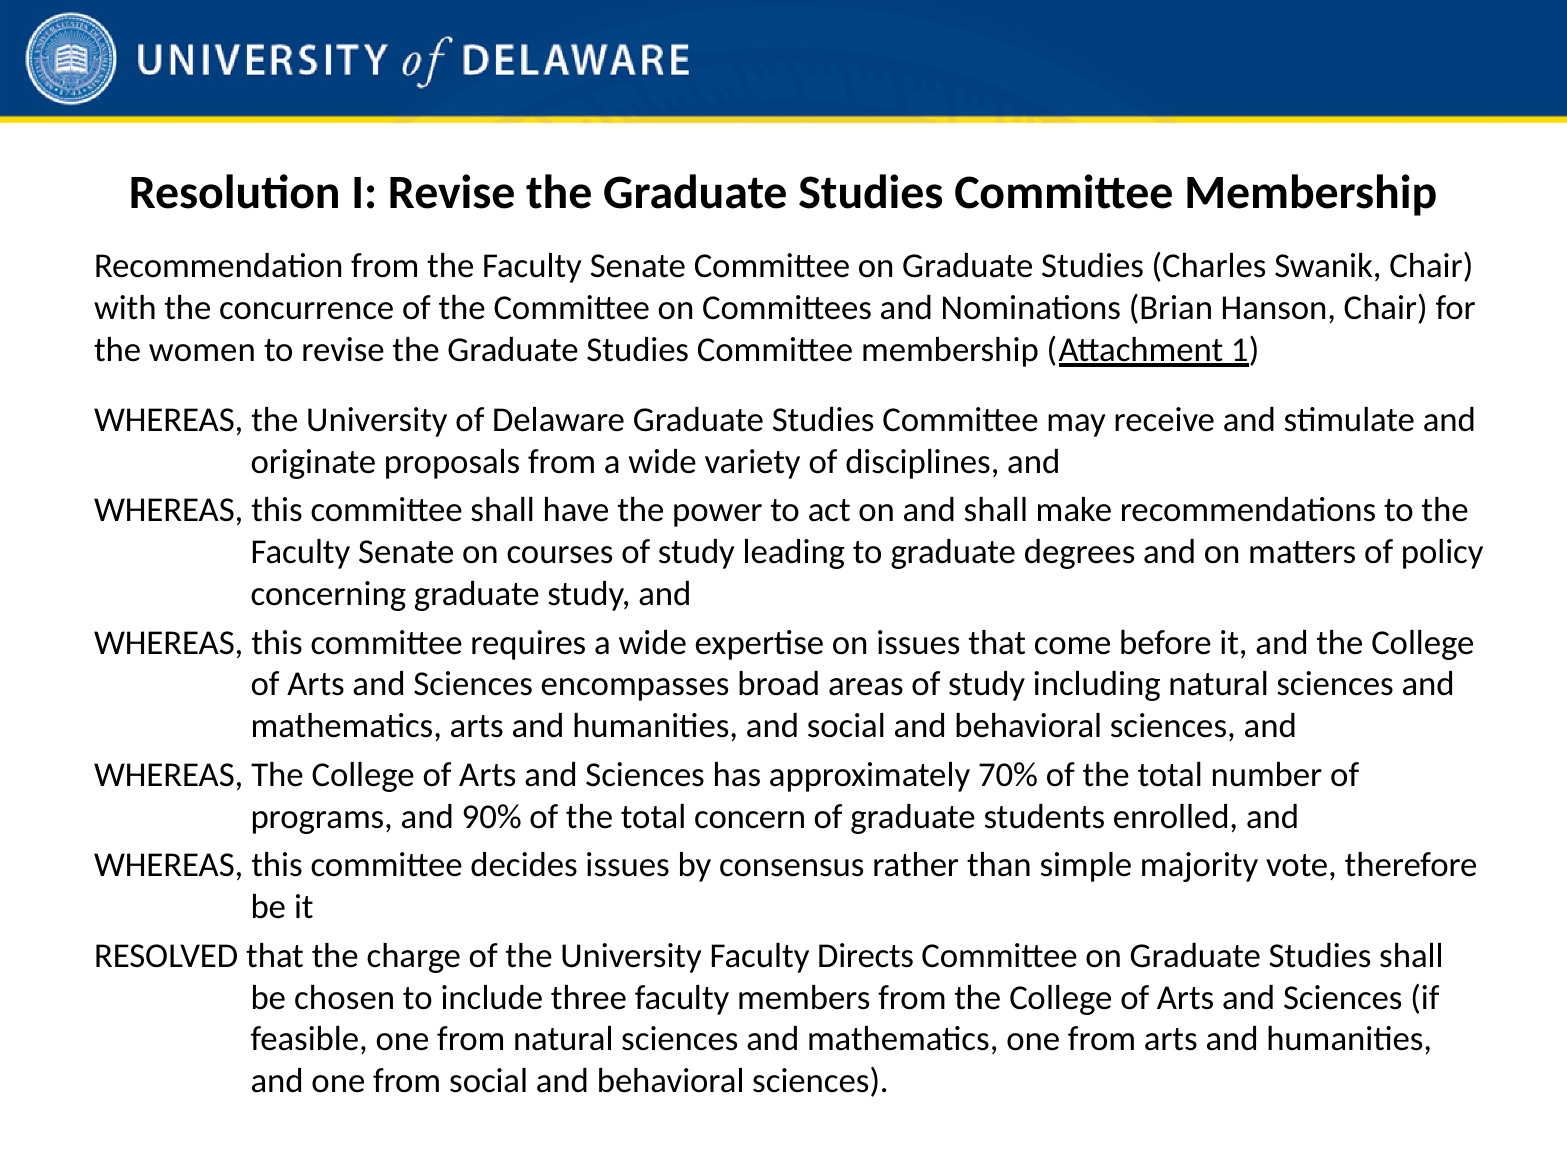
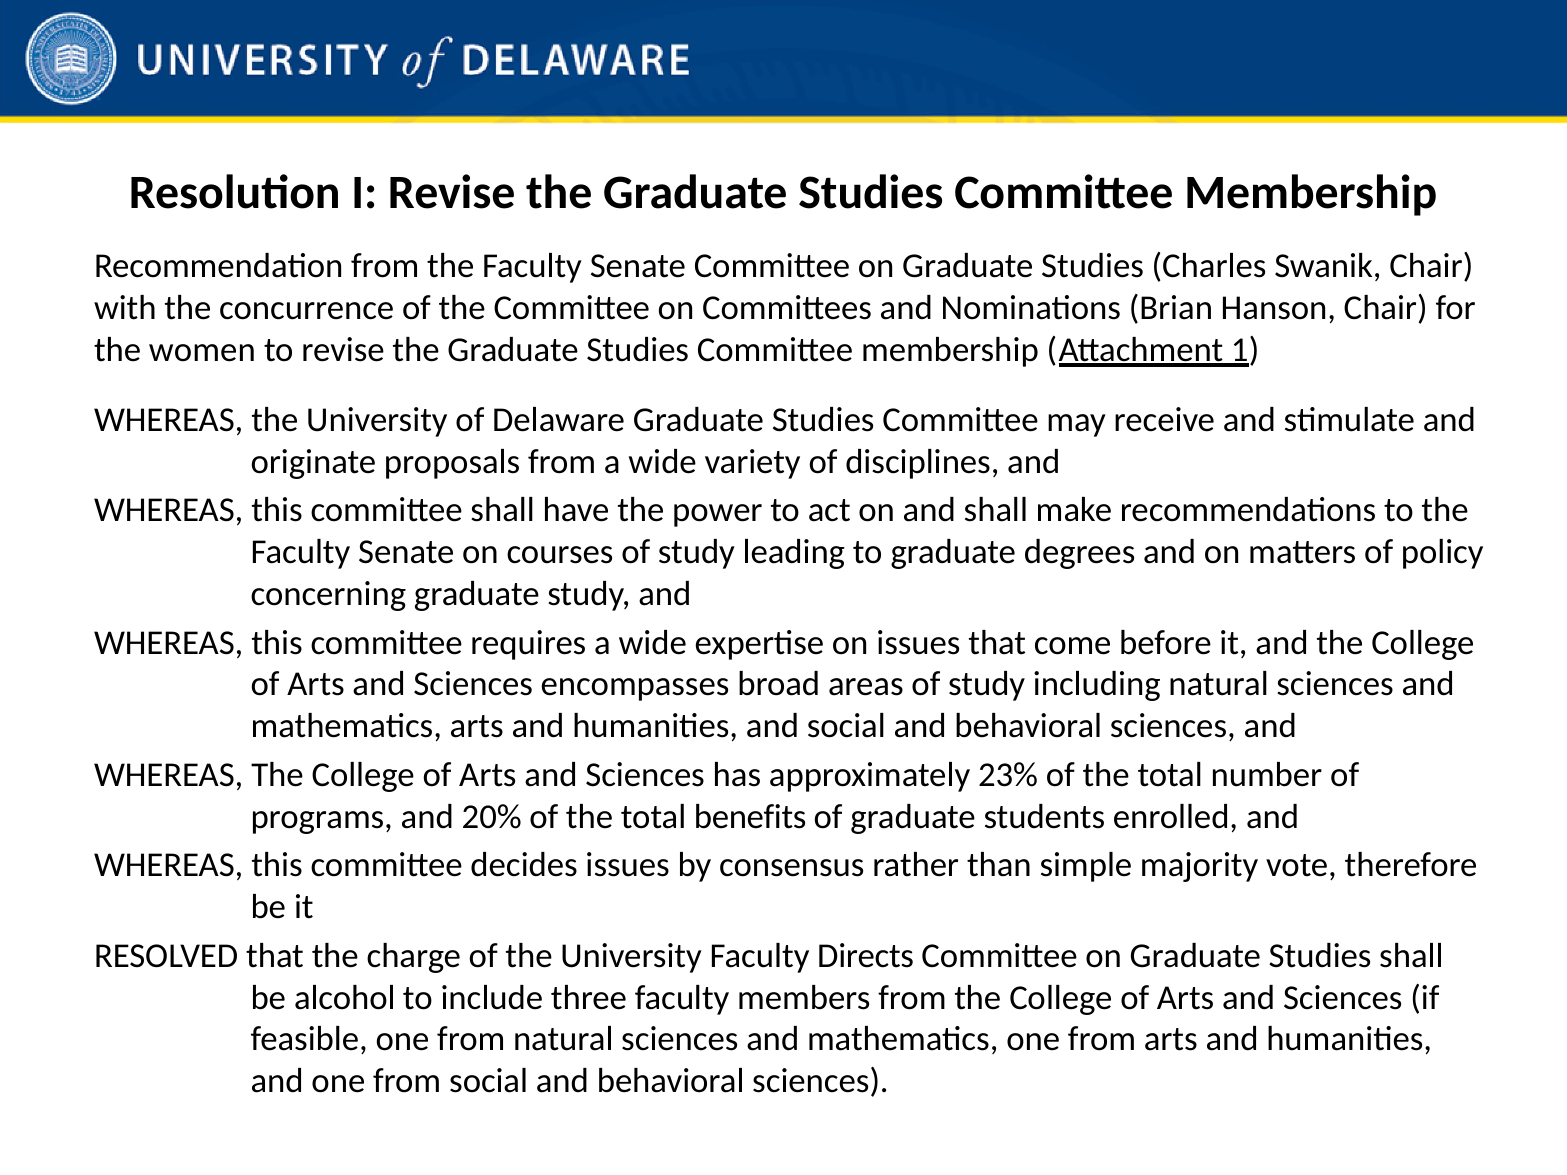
70%: 70% -> 23%
90%: 90% -> 20%
concern: concern -> benefits
chosen: chosen -> alcohol
